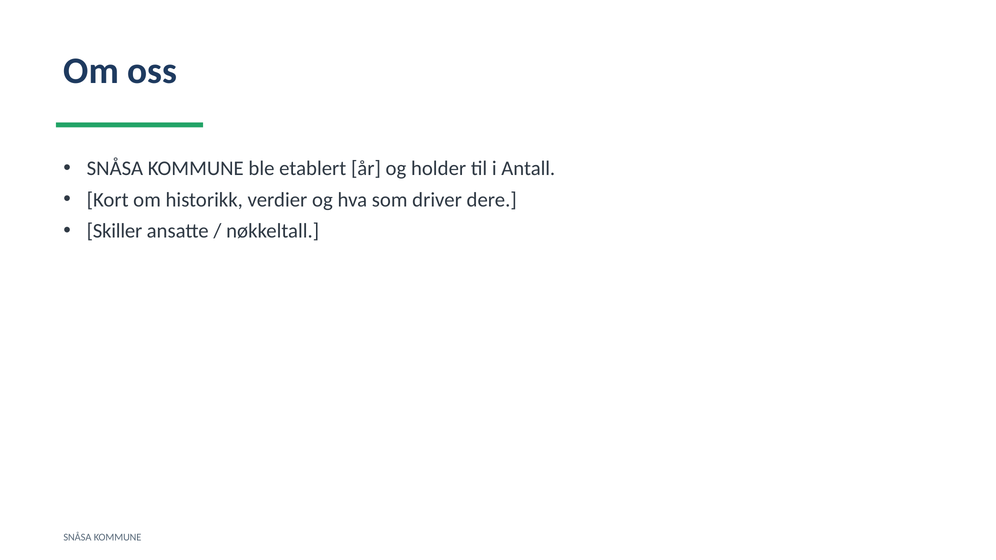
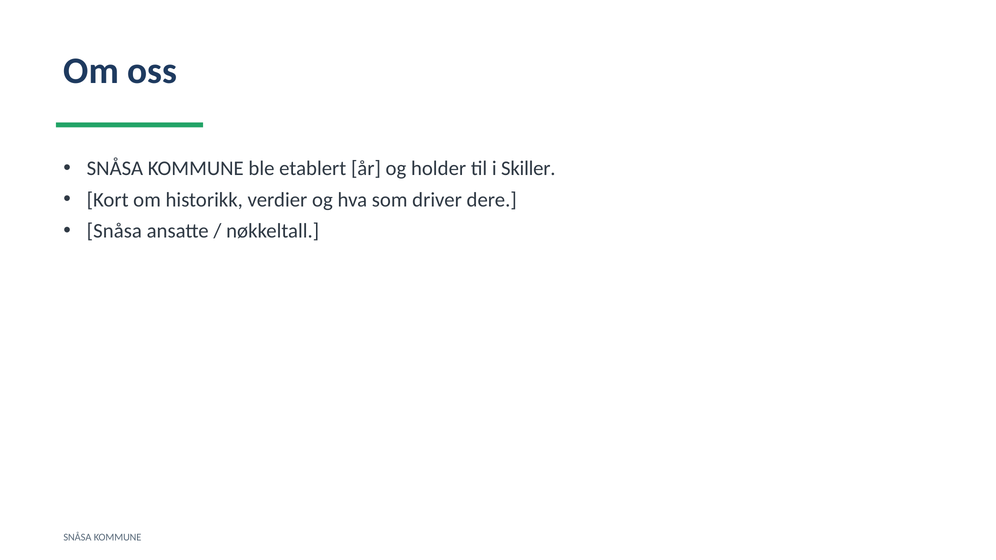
Antall: Antall -> Skiller
Skiller at (114, 231): Skiller -> Snåsa
